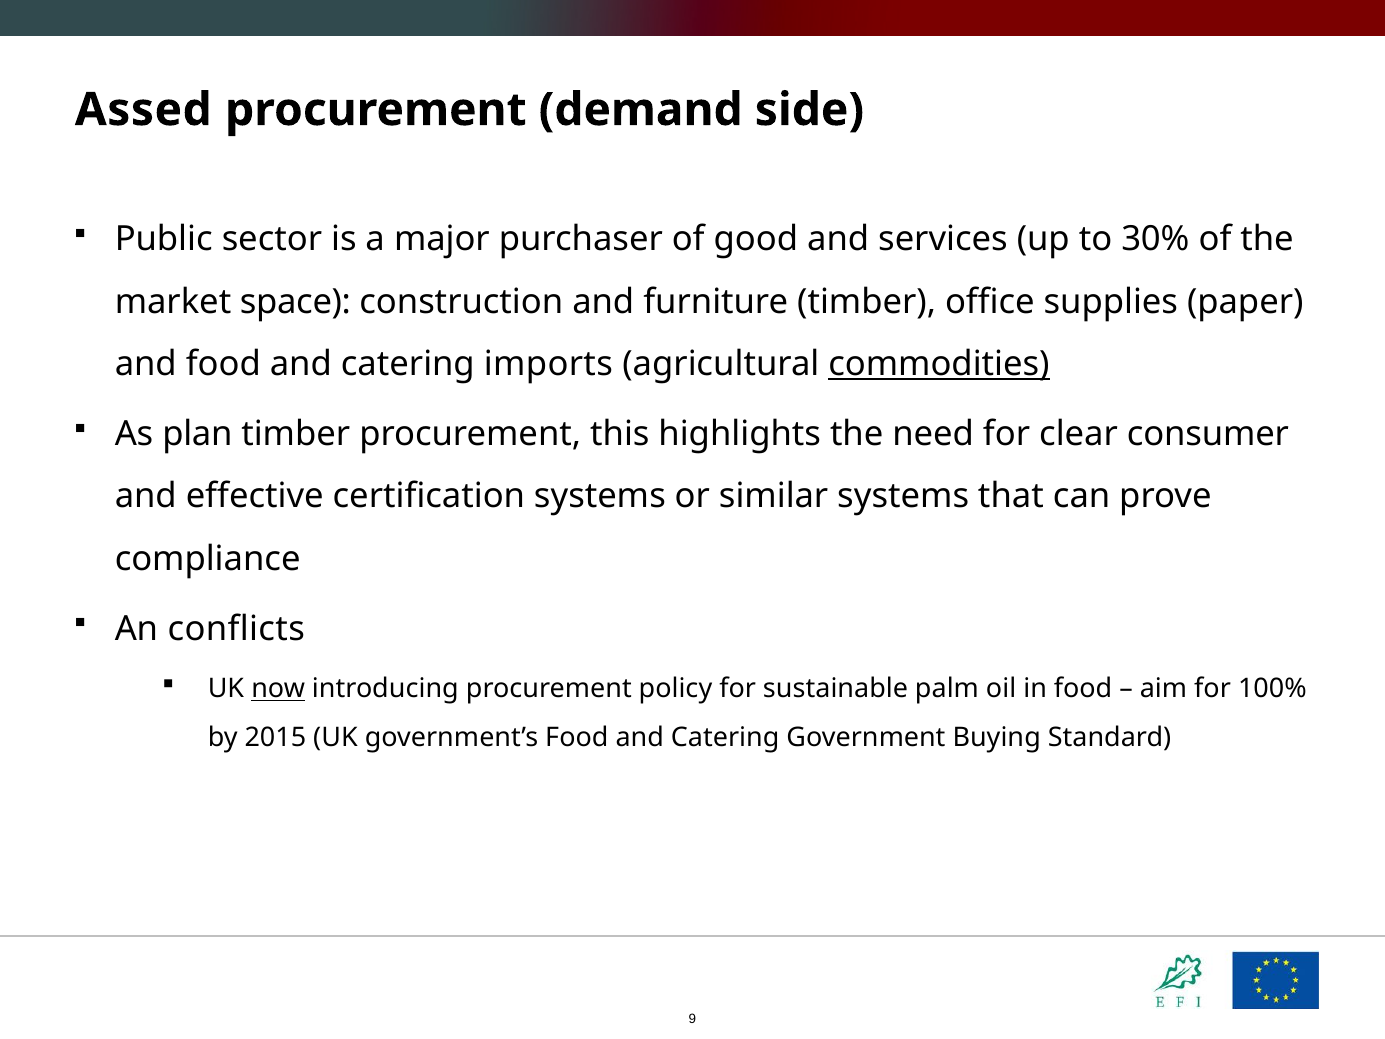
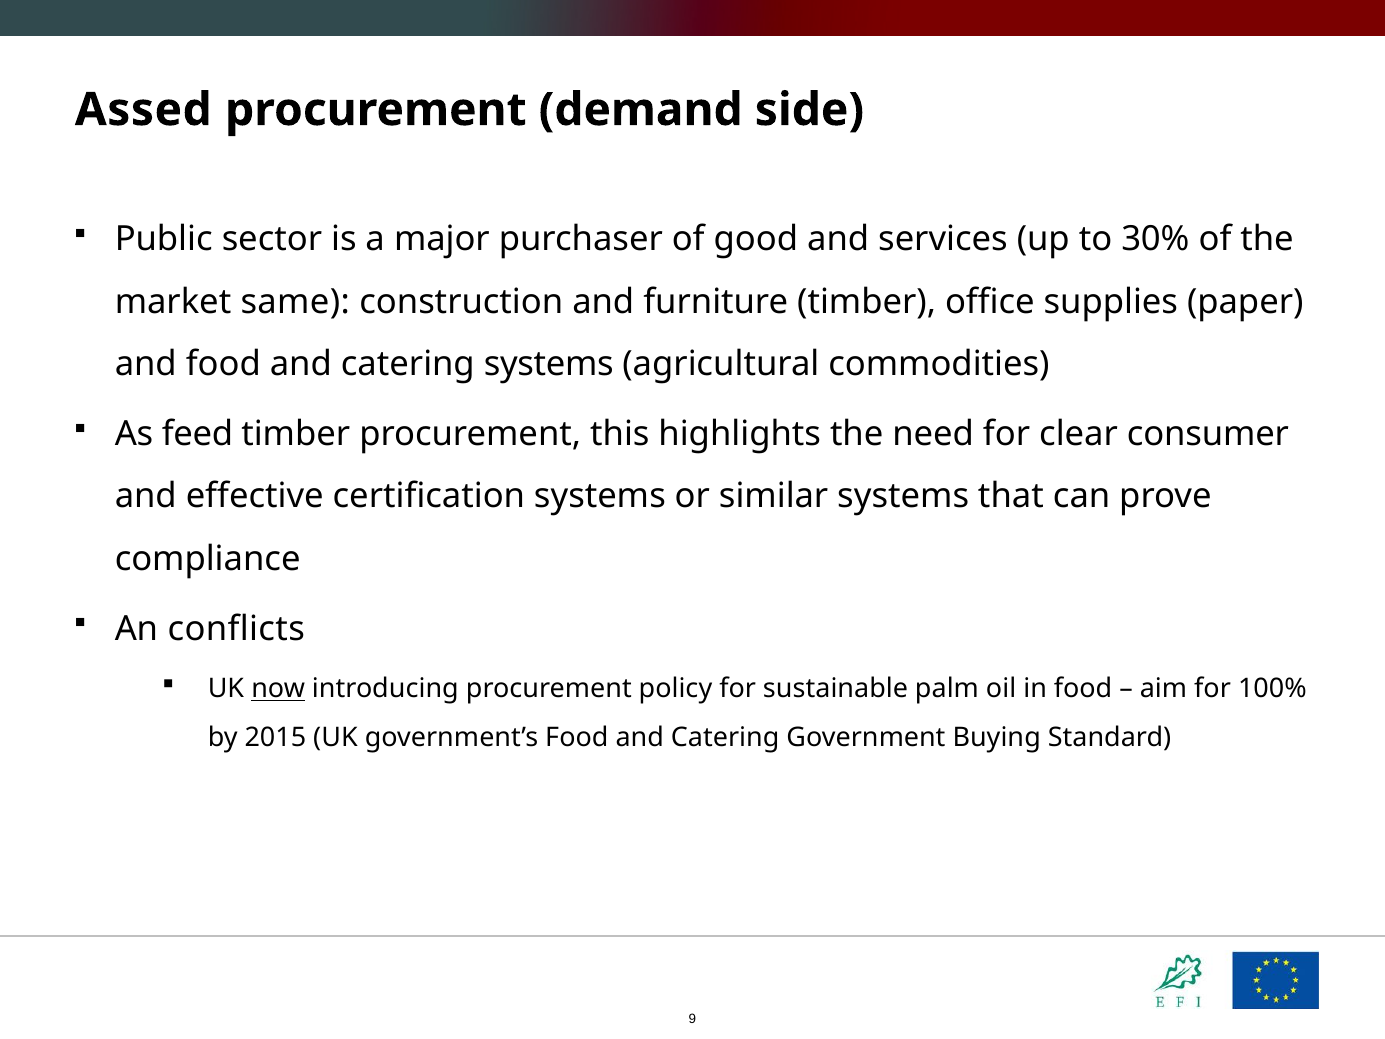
space: space -> same
catering imports: imports -> systems
commodities underline: present -> none
plan: plan -> feed
